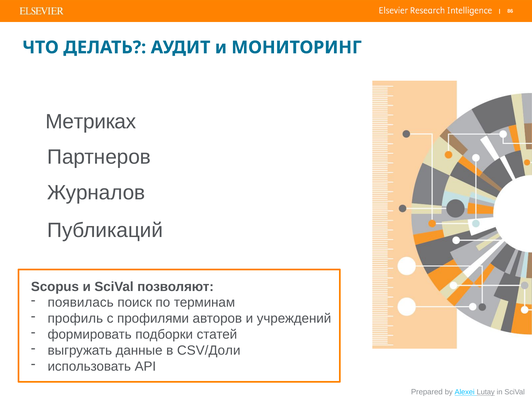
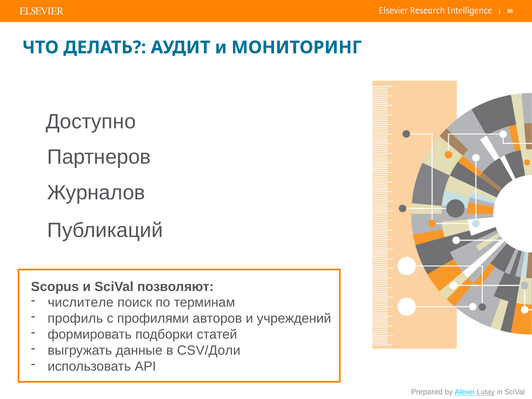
Метриках: Метриках -> Доступно
появилась: появилась -> числителе
